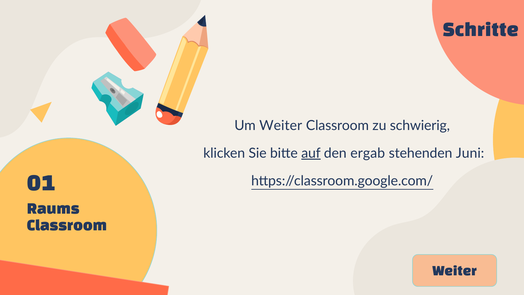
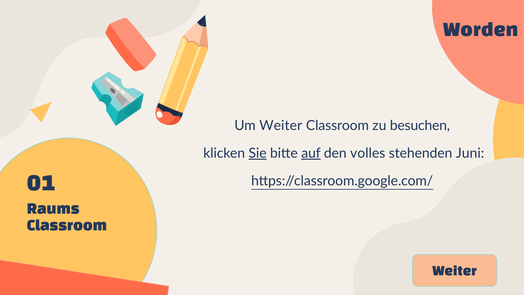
Schritte: Schritte -> Worden
schwierig: schwierig -> besuchen
Sie underline: none -> present
ergab: ergab -> volles
